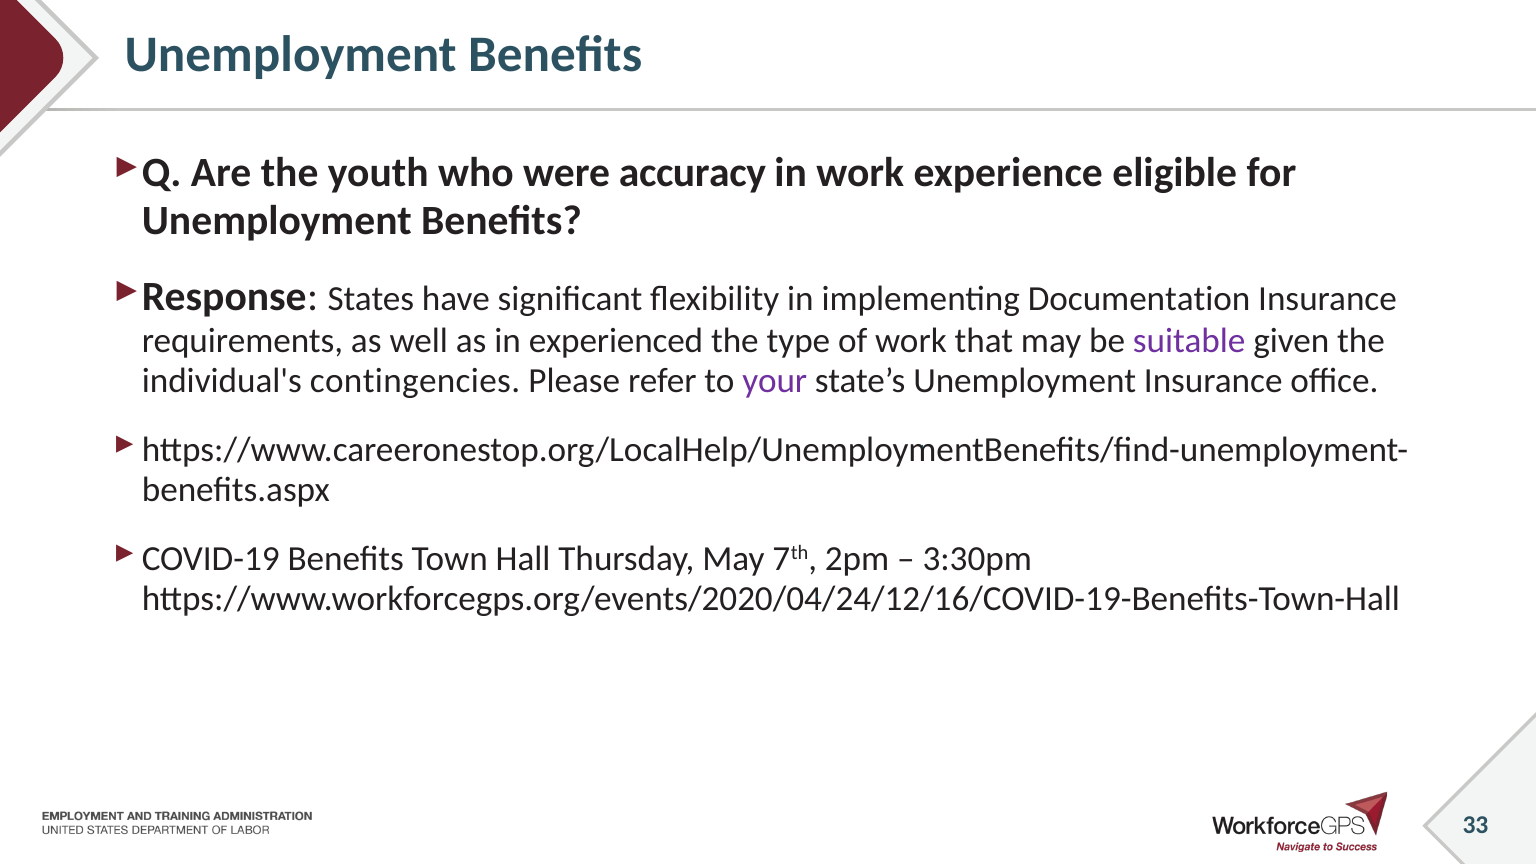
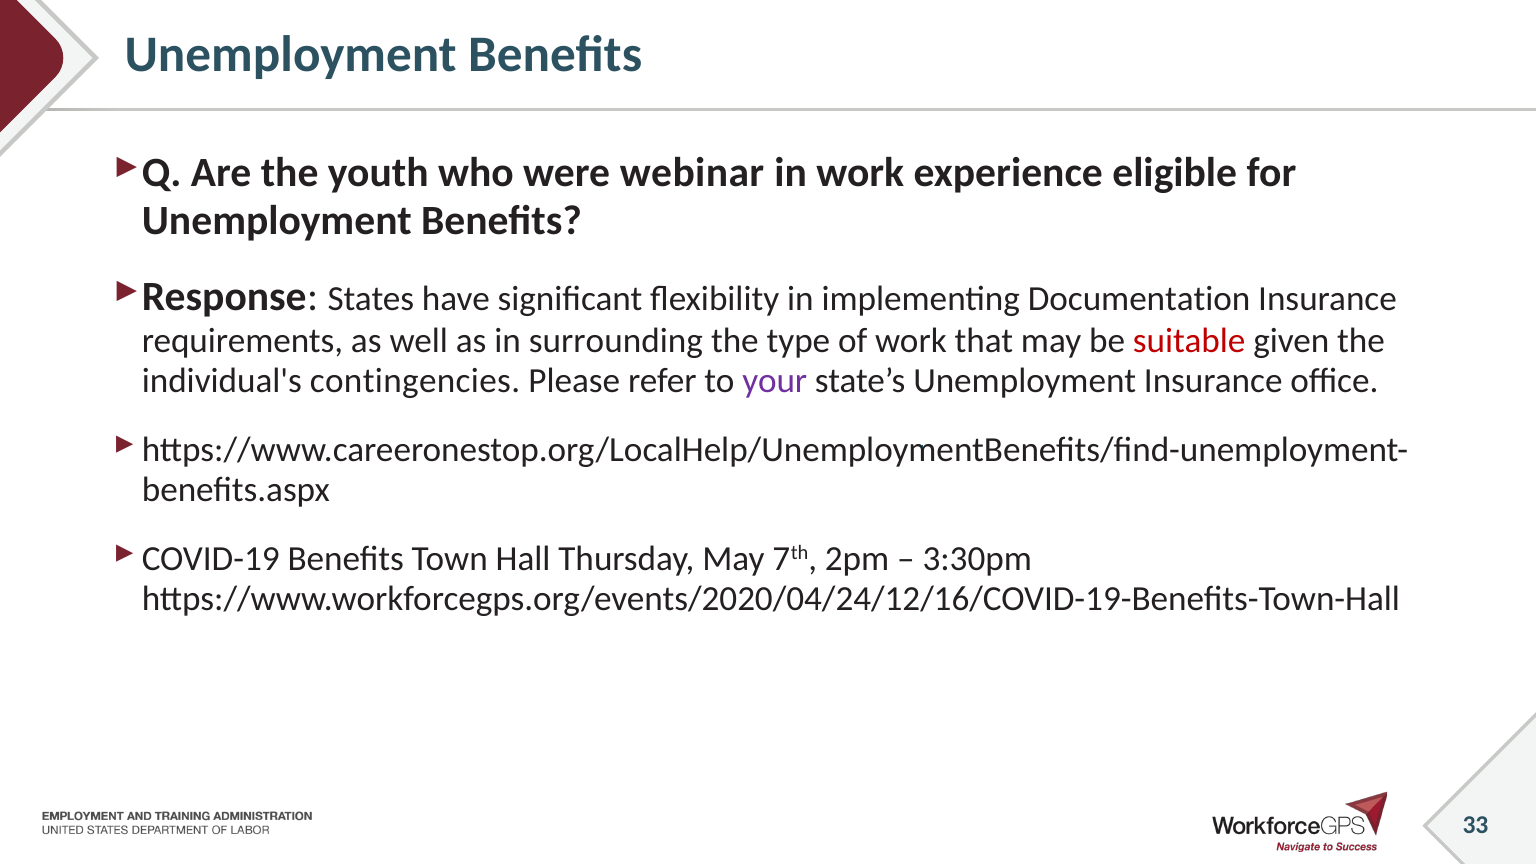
accuracy: accuracy -> webinar
experienced: experienced -> surrounding
suitable colour: purple -> red
